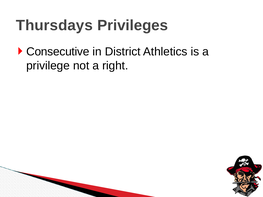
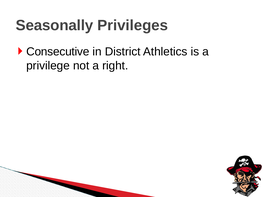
Thursdays: Thursdays -> Seasonally
